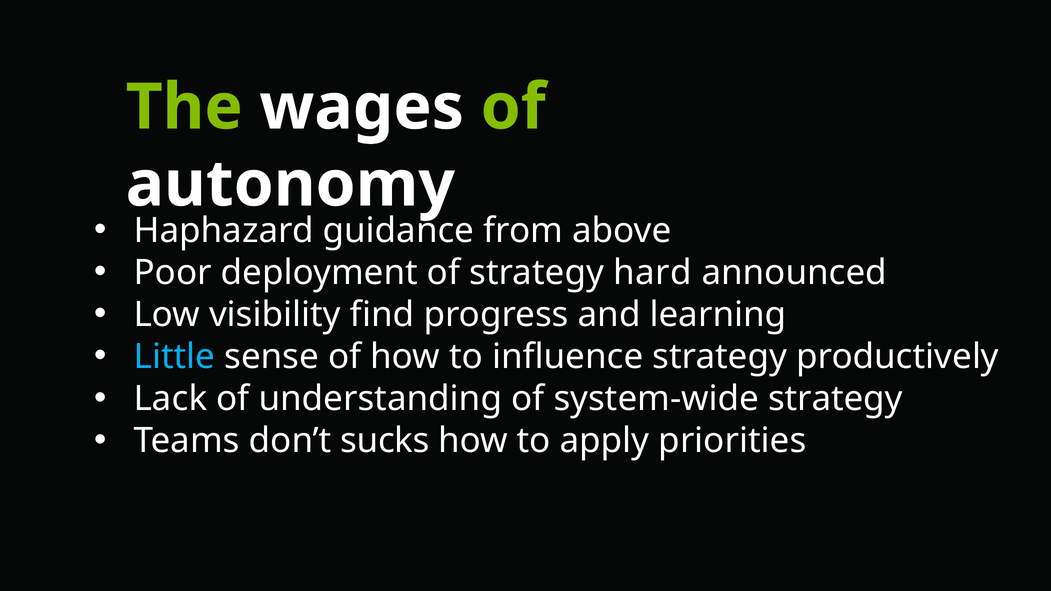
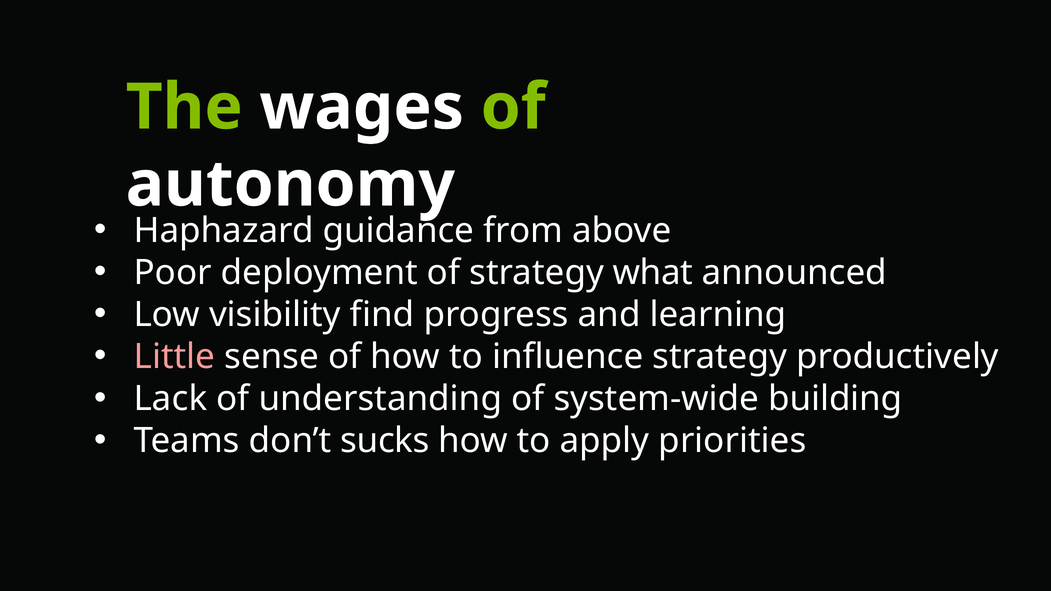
hard: hard -> what
Little colour: light blue -> pink
system-wide strategy: strategy -> building
